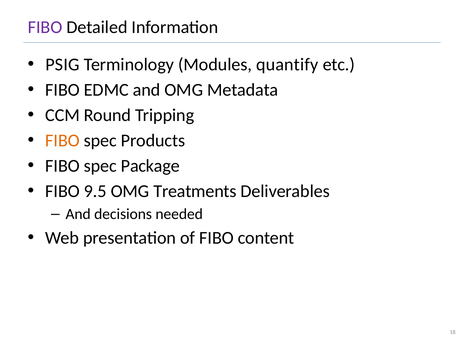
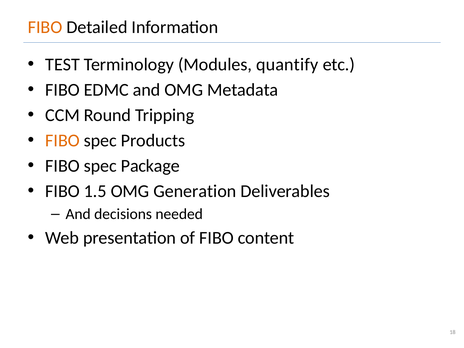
FIBO at (45, 27) colour: purple -> orange
PSIG: PSIG -> TEST
9.5: 9.5 -> 1.5
Treatments: Treatments -> Generation
